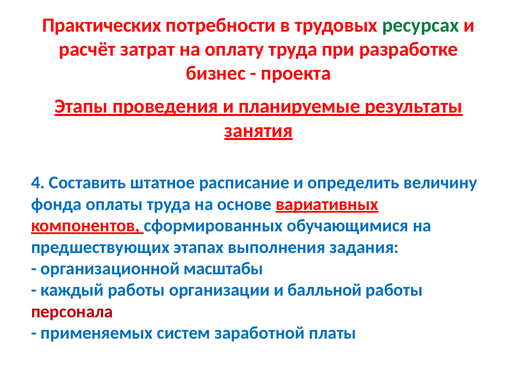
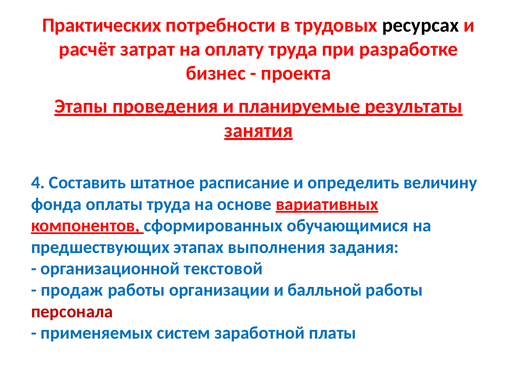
ресурсах colour: green -> black
масштабы: масштабы -> текстовой
каждый: каждый -> продаж
